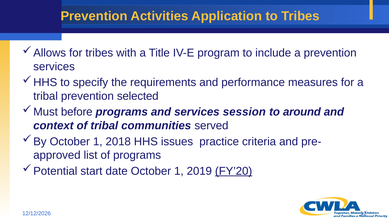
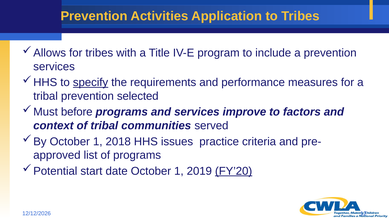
specify underline: none -> present
session: session -> improve
around: around -> factors
